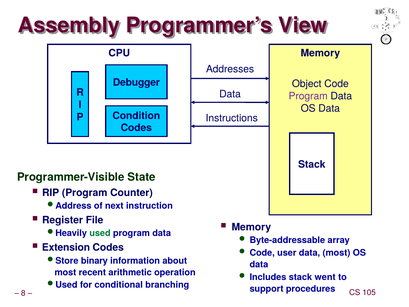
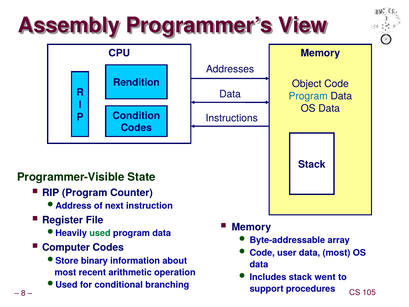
Debugger: Debugger -> Rendition
Program at (308, 96) colour: purple -> blue
Extension: Extension -> Computer
